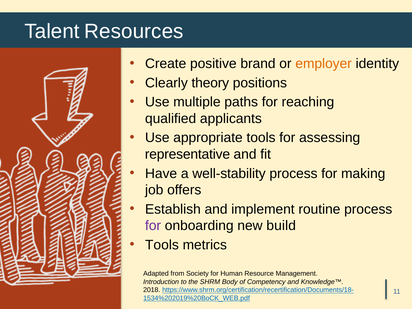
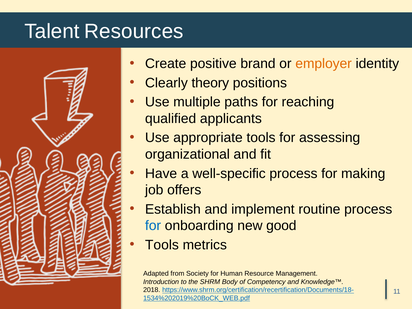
representative: representative -> organizational
well-stability: well-stability -> well-specific
for at (153, 226) colour: purple -> blue
build: build -> good
